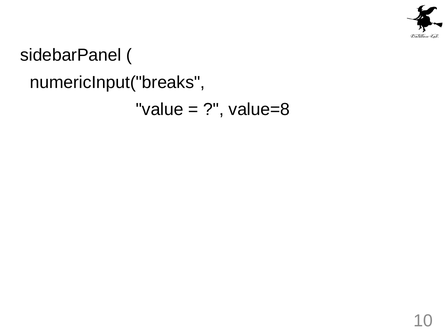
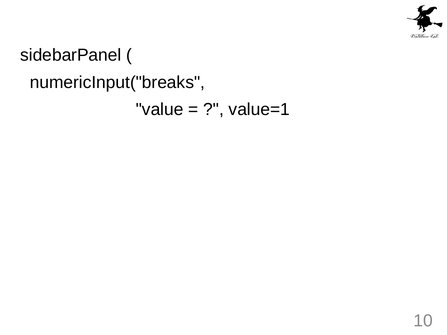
value=8: value=8 -> value=1
